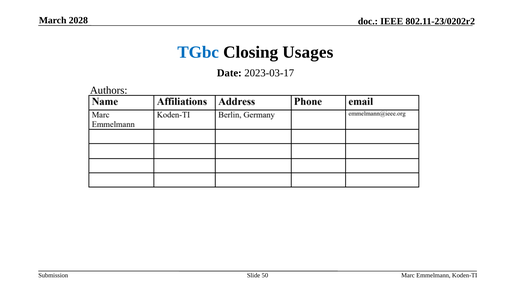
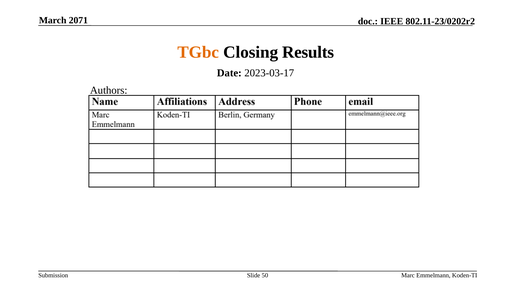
2028: 2028 -> 2071
TGbc colour: blue -> orange
Usages: Usages -> Results
